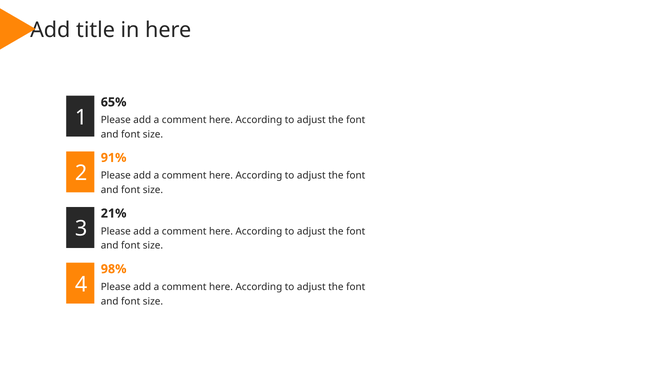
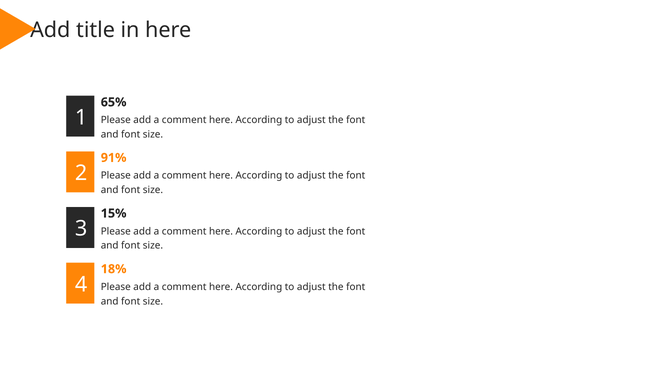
21%: 21% -> 15%
98%: 98% -> 18%
